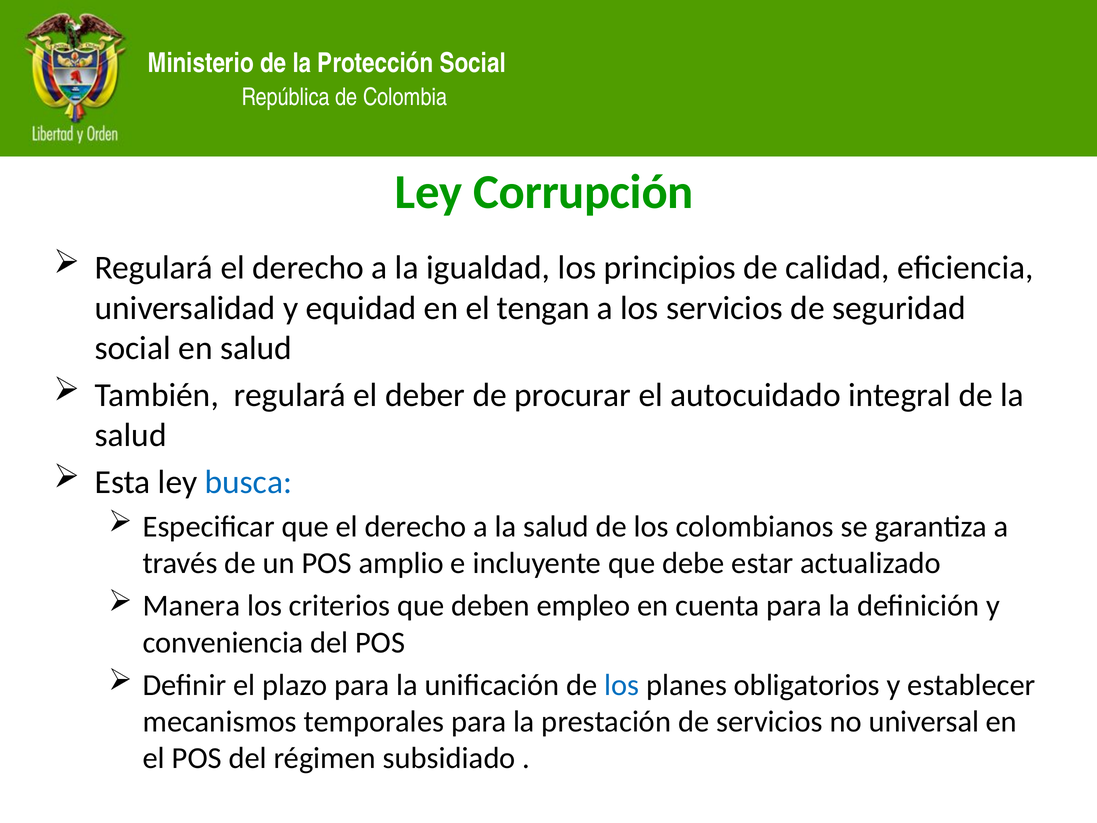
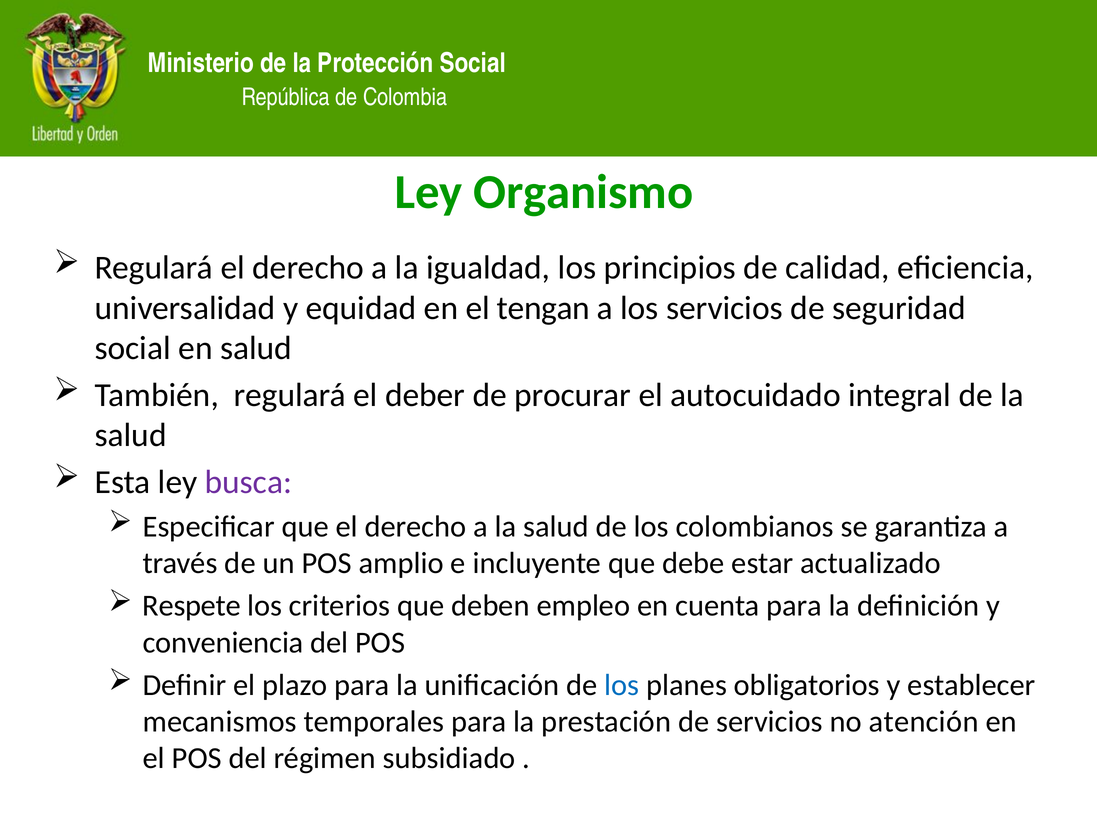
Corrupción: Corrupción -> Organismo
busca colour: blue -> purple
Manera: Manera -> Respete
universal: universal -> atención
